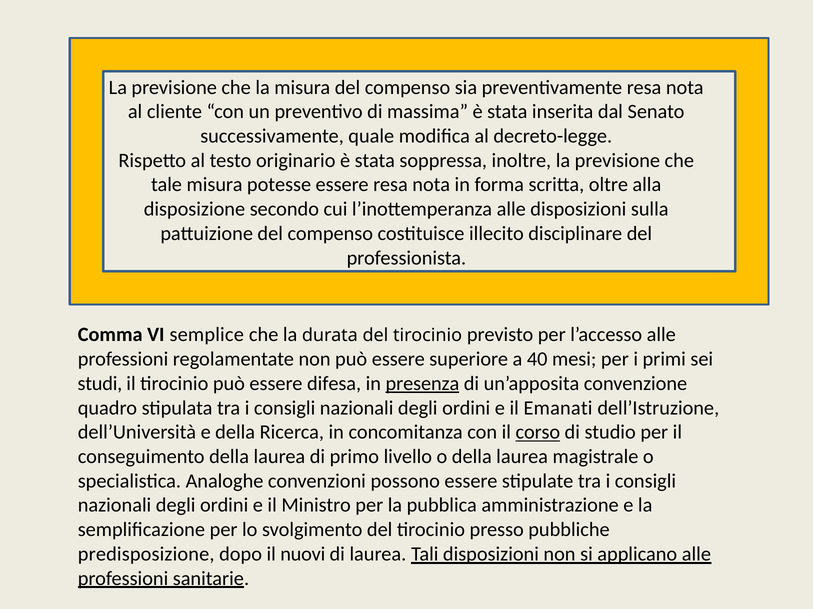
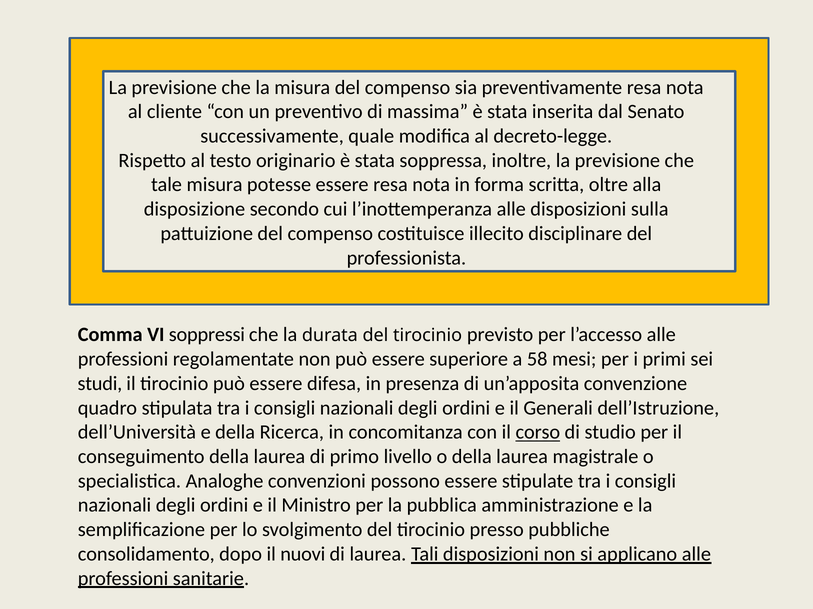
semplice: semplice -> soppressi
40: 40 -> 58
presenza underline: present -> none
Emanati: Emanati -> Generali
predisposizione: predisposizione -> consolidamento
